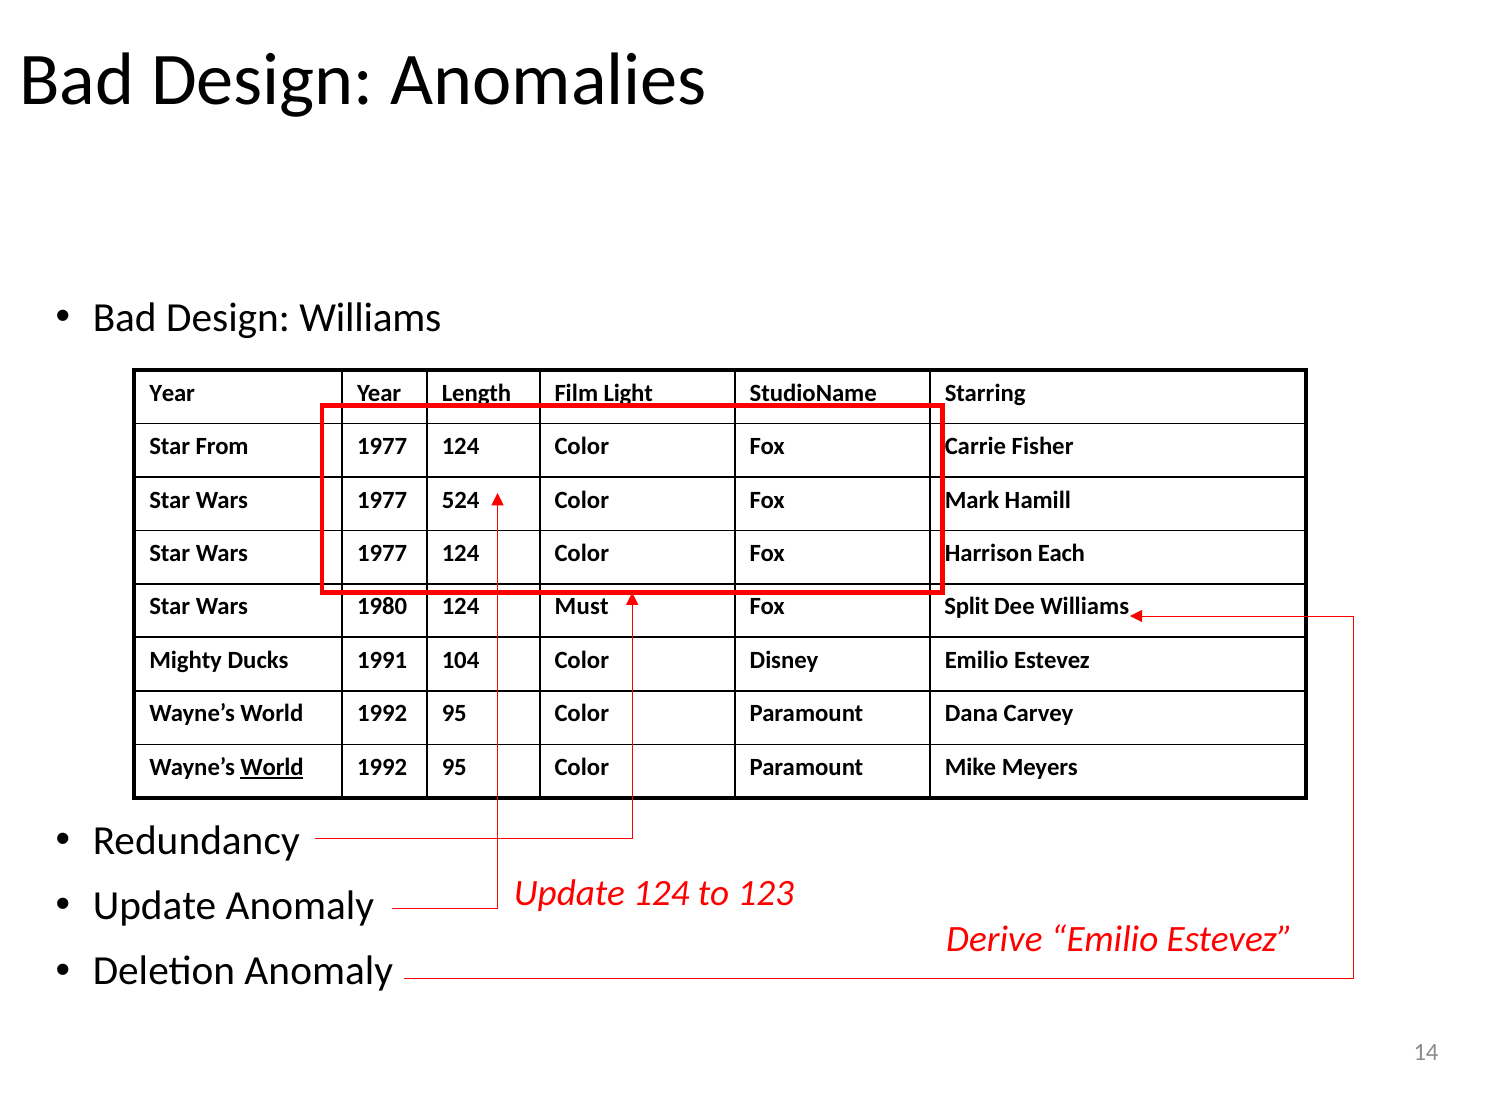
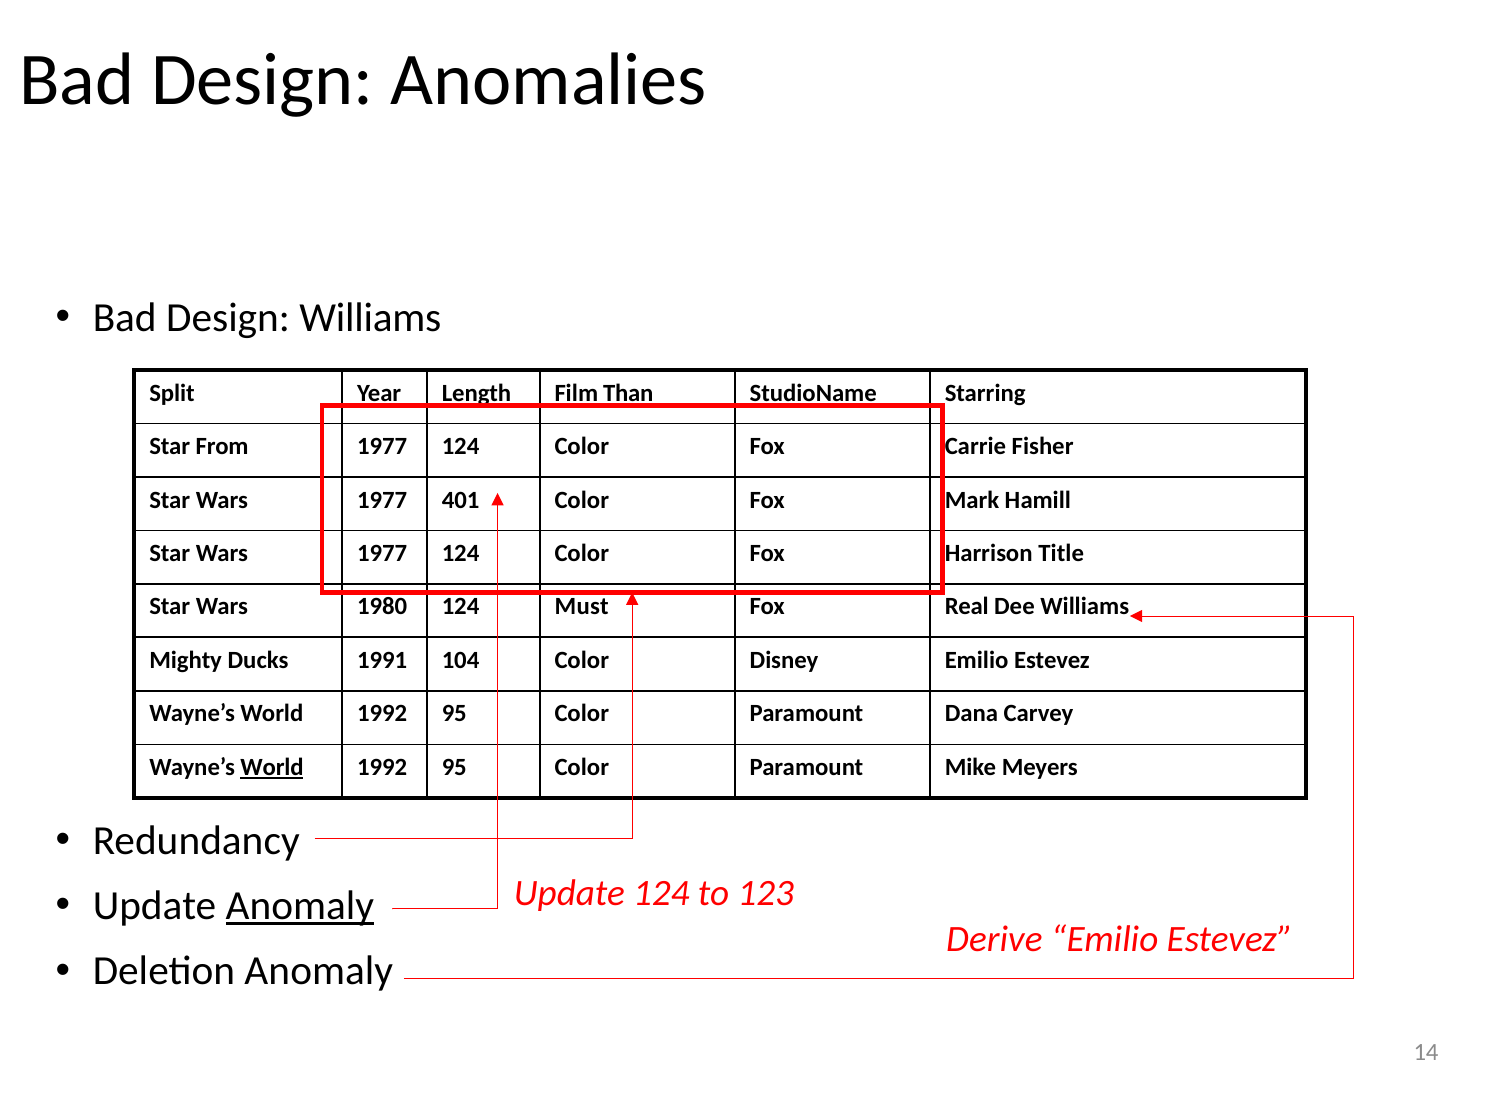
Year at (172, 393): Year -> Split
Light: Light -> Than
524: 524 -> 401
Each: Each -> Title
Split: Split -> Real
Anomaly at (300, 906) underline: none -> present
